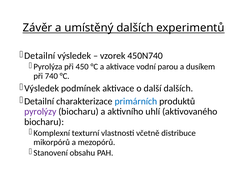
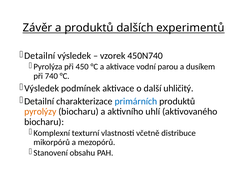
a umístěný: umístěný -> produktů
další dalších: dalších -> uhličitý
pyrolýzy colour: purple -> orange
